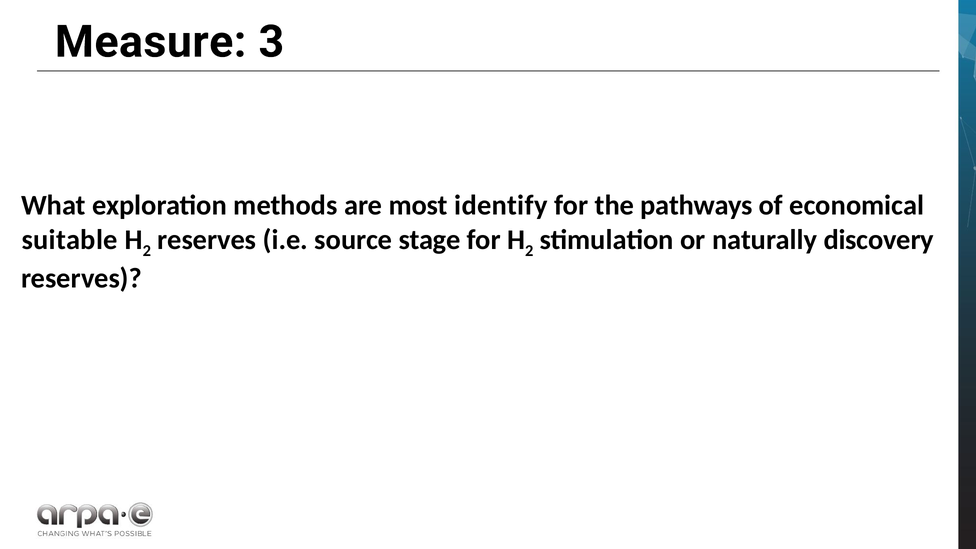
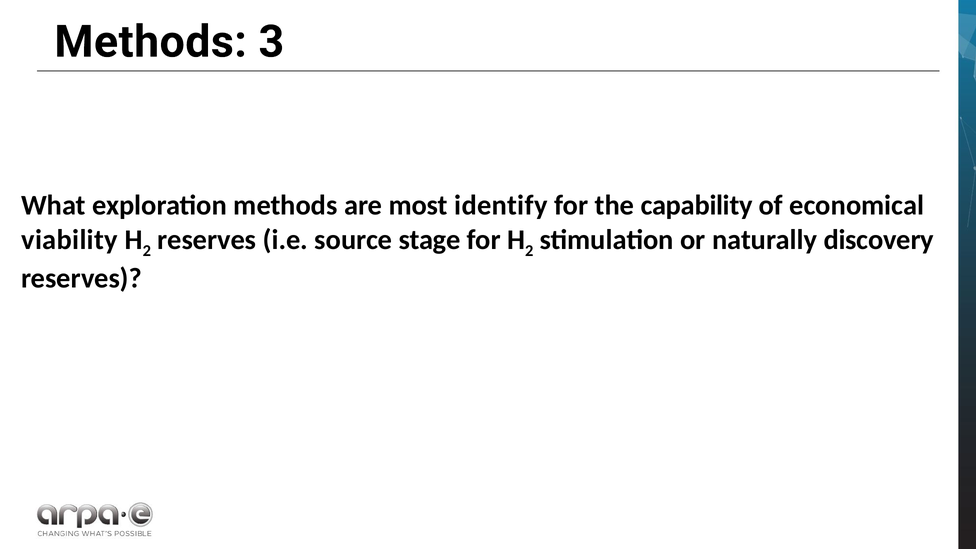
Measure at (151, 42): Measure -> Methods
pathways: pathways -> capability
suitable: suitable -> viability
